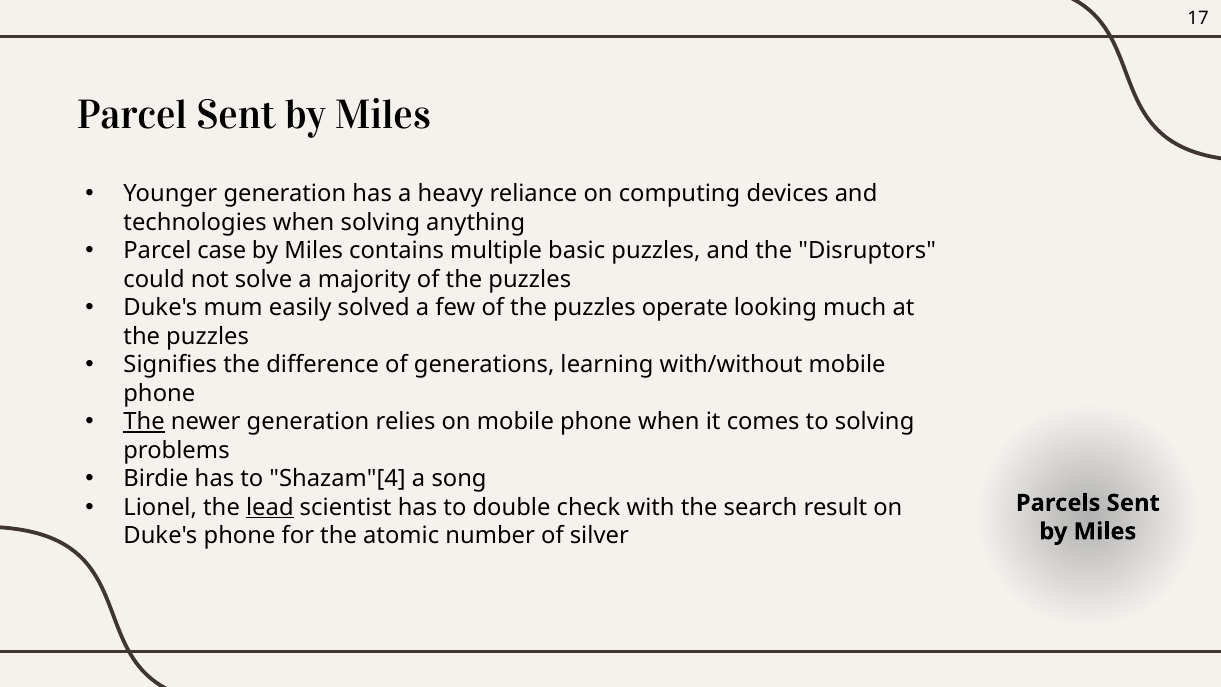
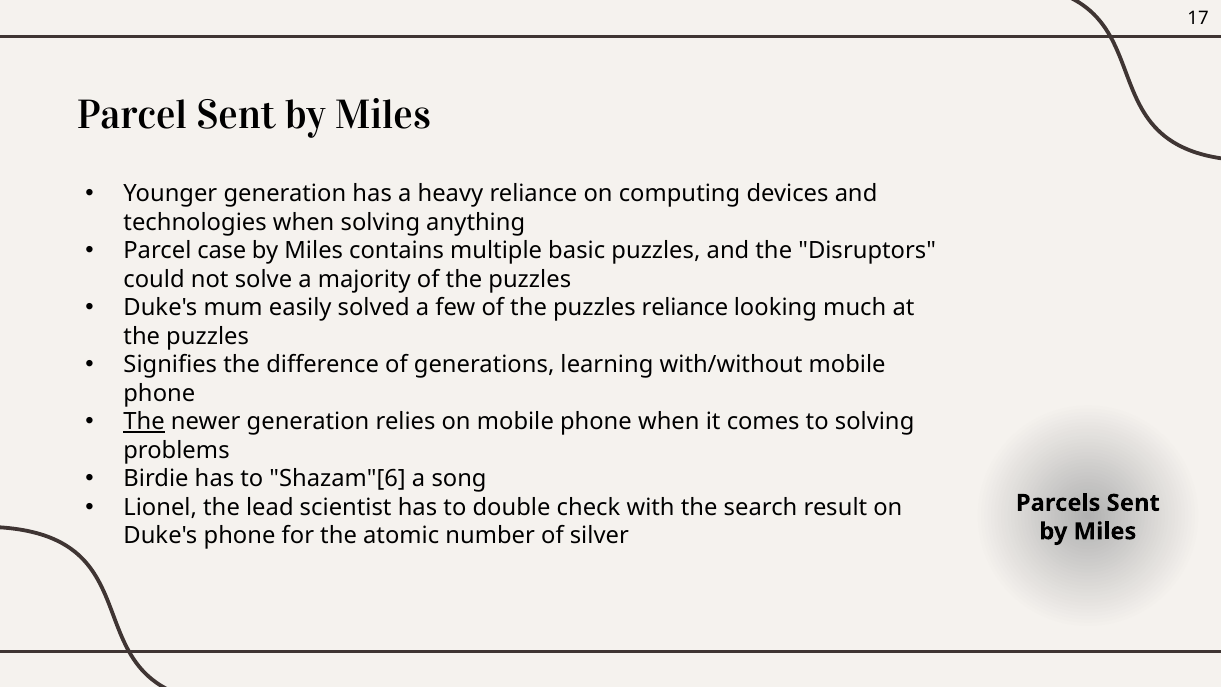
puzzles operate: operate -> reliance
Shazam"[4: Shazam"[4 -> Shazam"[6
lead underline: present -> none
